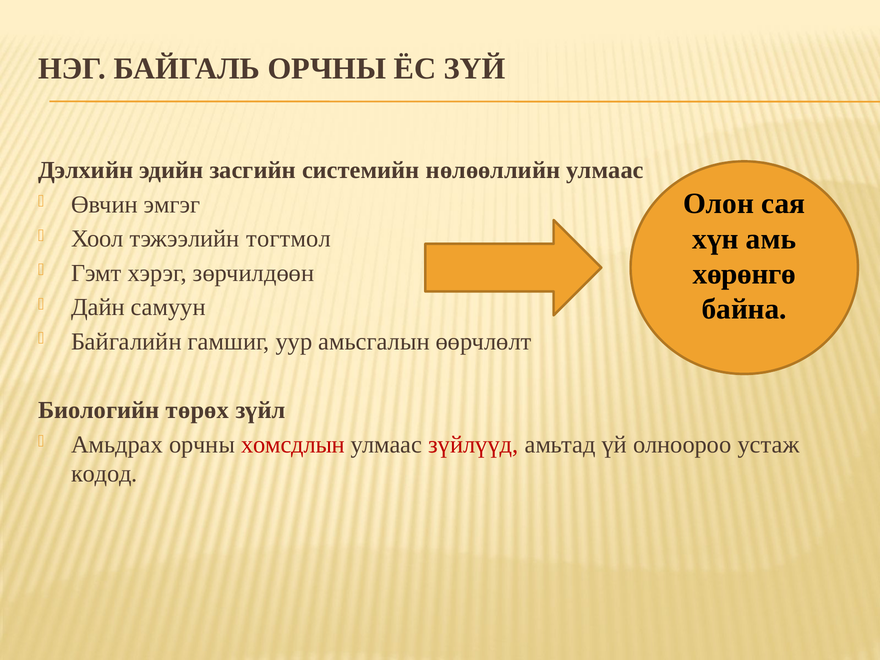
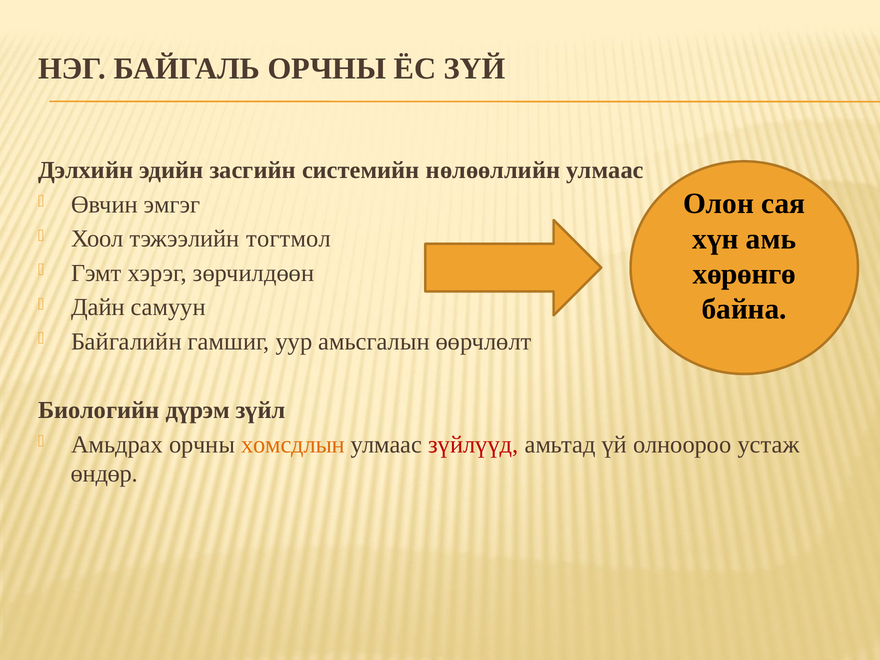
төрөх: төрөх -> дүрэм
хомсдлын colour: red -> orange
кодод: кодод -> өндөр
